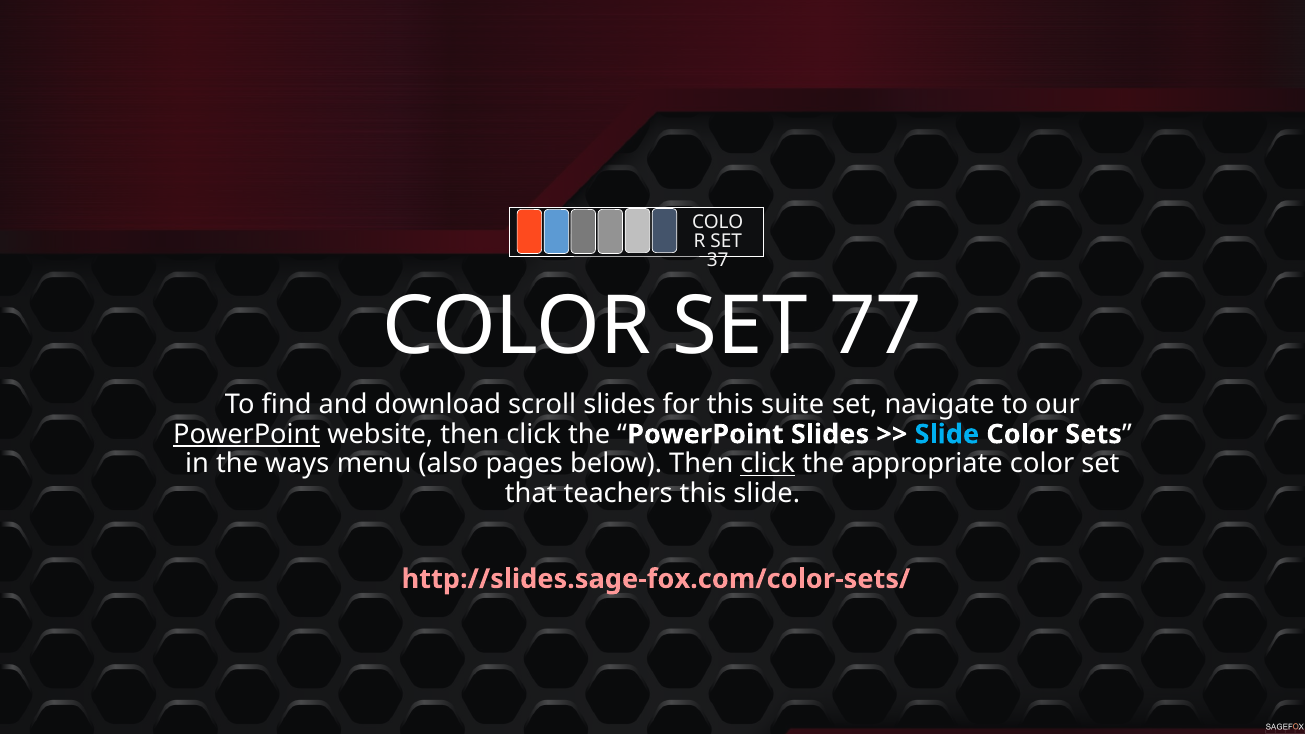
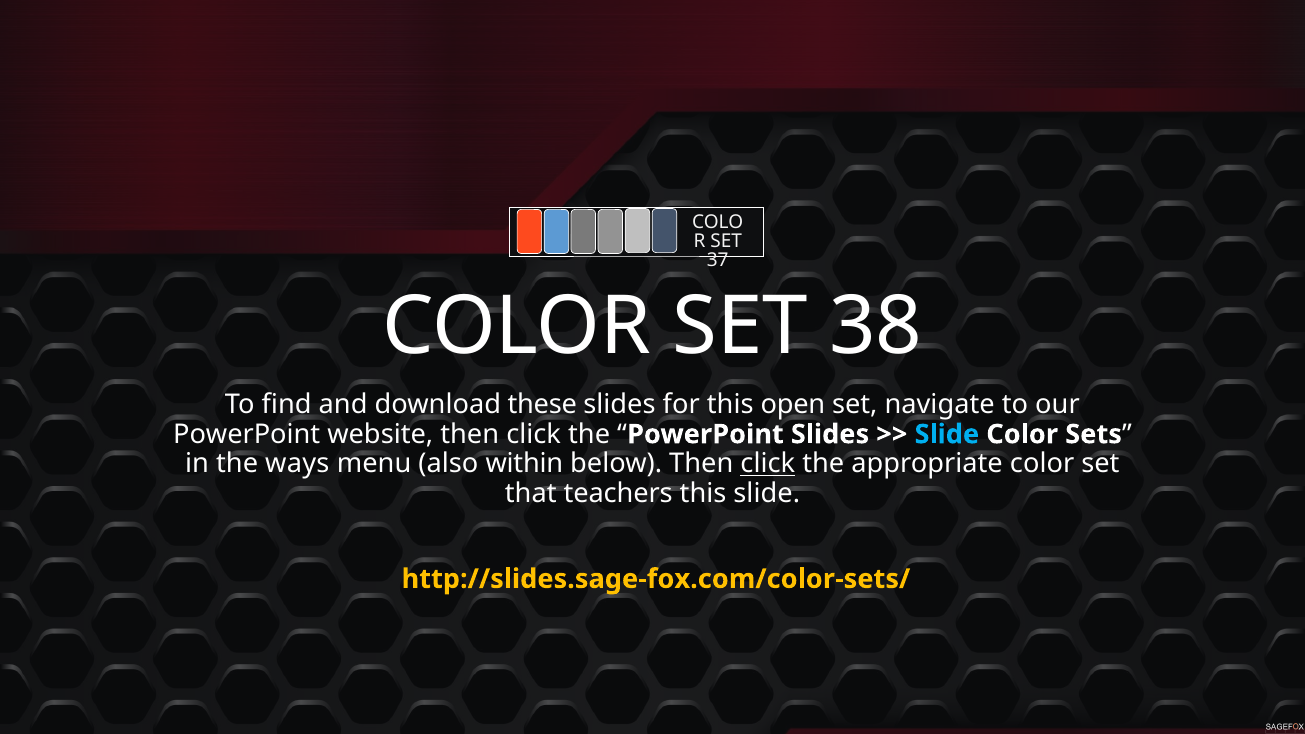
77: 77 -> 38
scroll: scroll -> these
suite: suite -> open
PowerPoint at (247, 434) underline: present -> none
pages: pages -> within
http://slides.sage-fox.com/color-sets/ colour: pink -> yellow
